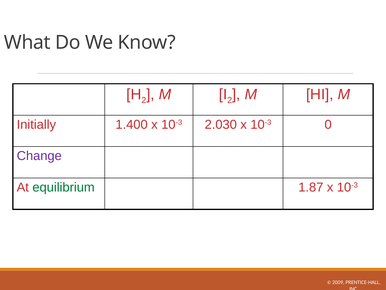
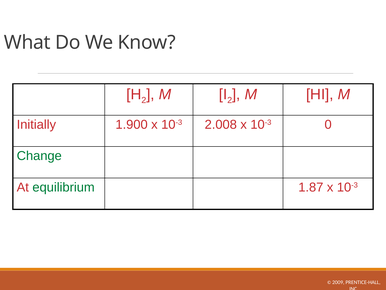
1.400: 1.400 -> 1.900
2.030: 2.030 -> 2.008
Change colour: purple -> green
